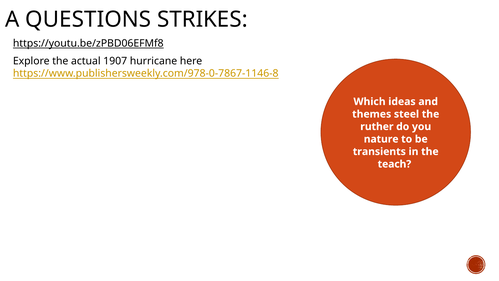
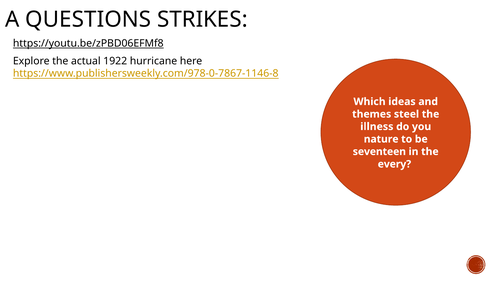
1907: 1907 -> 1922
ruther: ruther -> illness
transients: transients -> seventeen
teach: teach -> every
